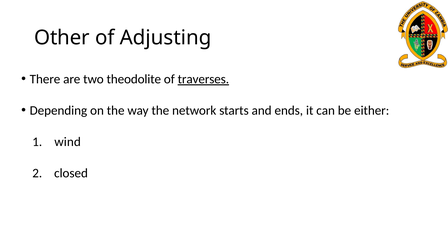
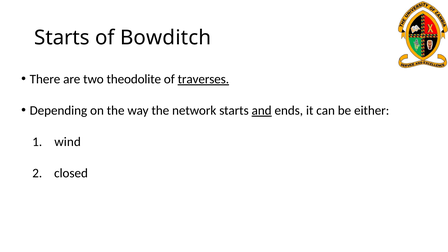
Other at (62, 38): Other -> Starts
Adjusting: Adjusting -> Bowditch
and underline: none -> present
